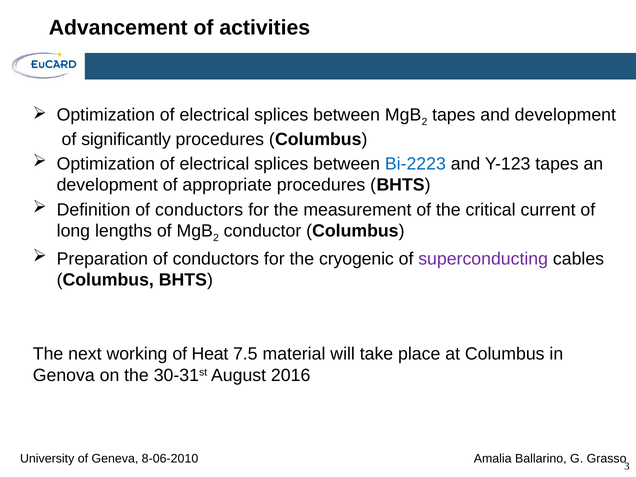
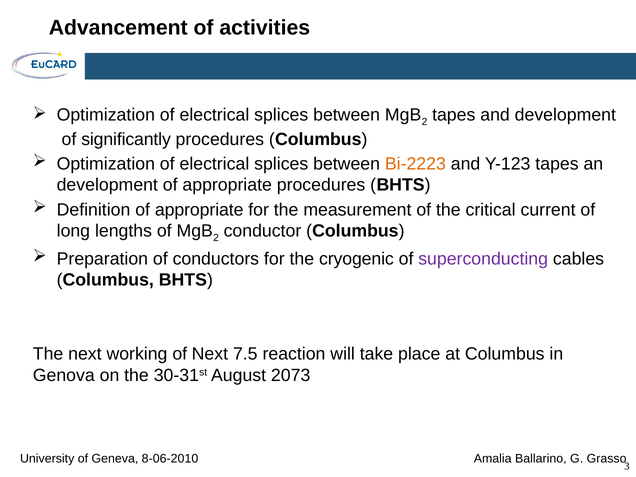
Bi-2223 colour: blue -> orange
Definition of conductors: conductors -> appropriate
of Heat: Heat -> Next
material: material -> reaction
2016: 2016 -> 2073
